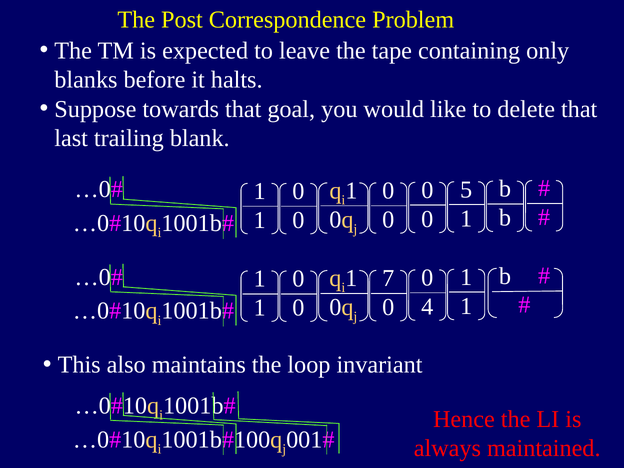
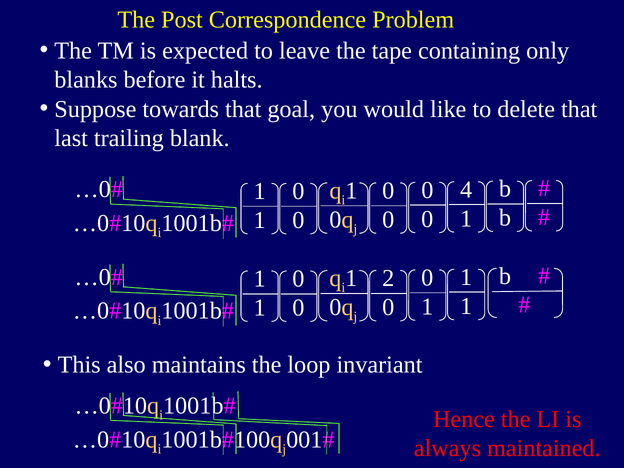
5: 5 -> 4
7: 7 -> 2
1 0 4: 4 -> 1
